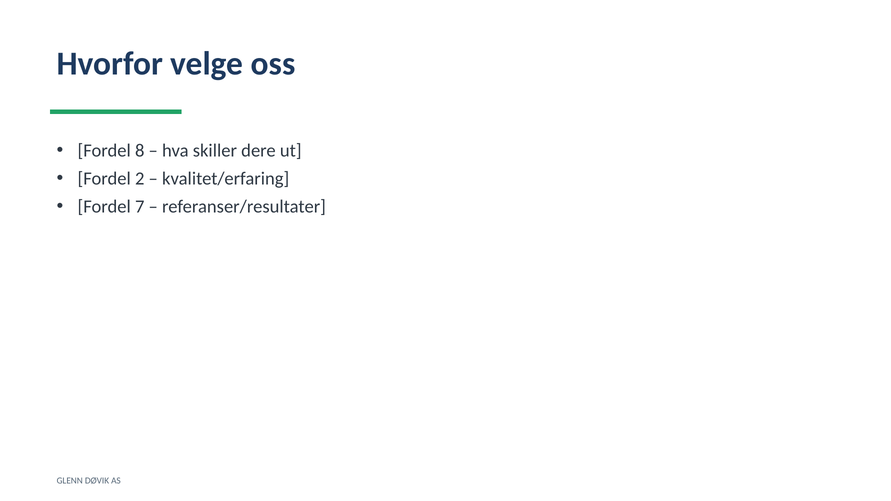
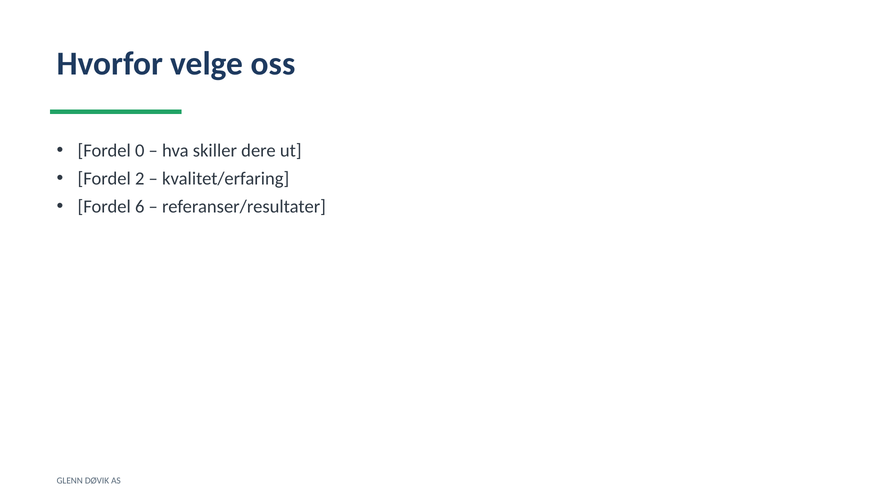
8: 8 -> 0
7: 7 -> 6
